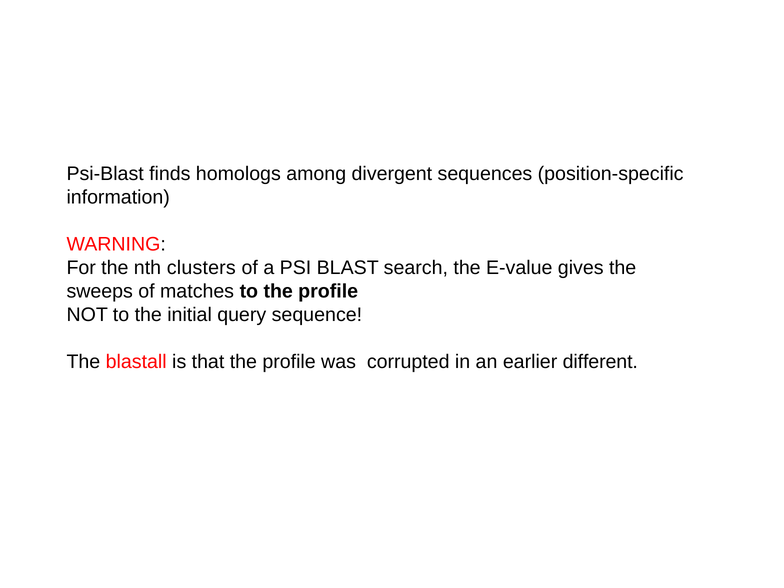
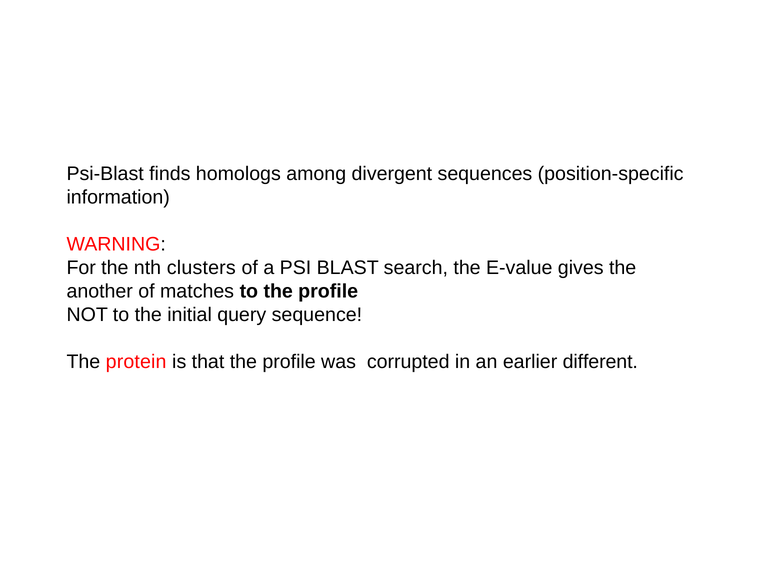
sweeps: sweeps -> another
blastall: blastall -> protein
